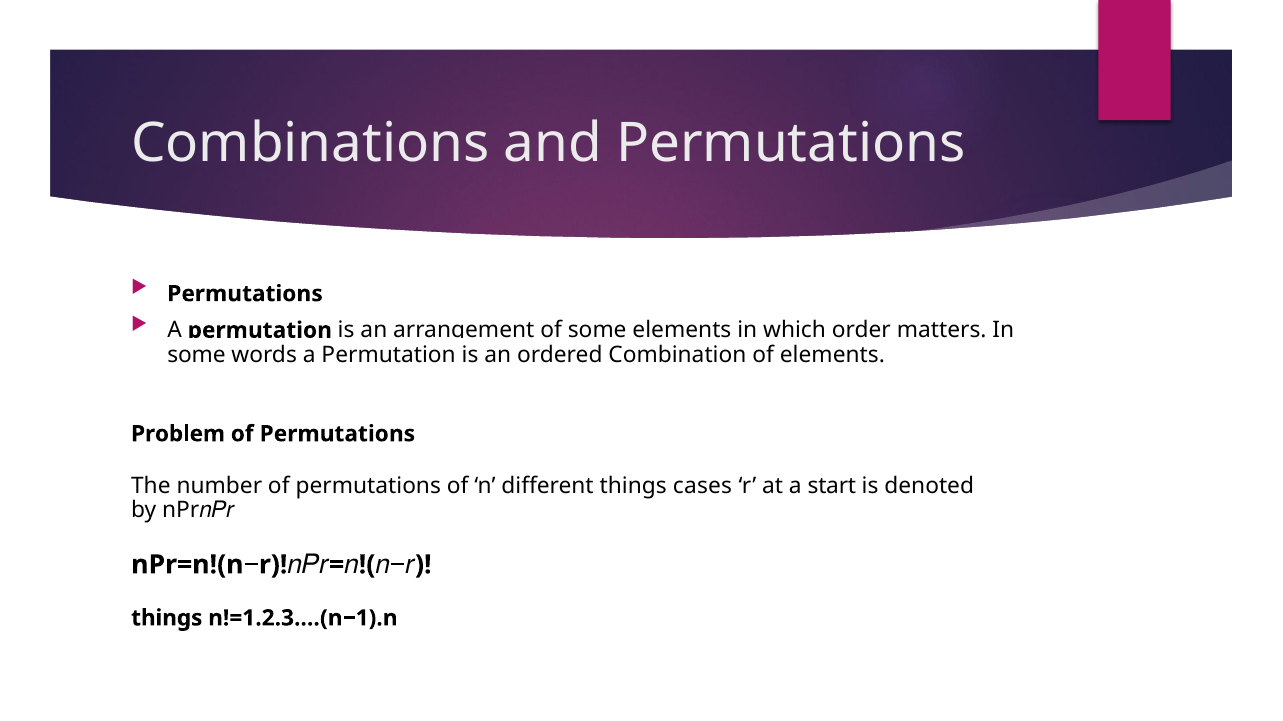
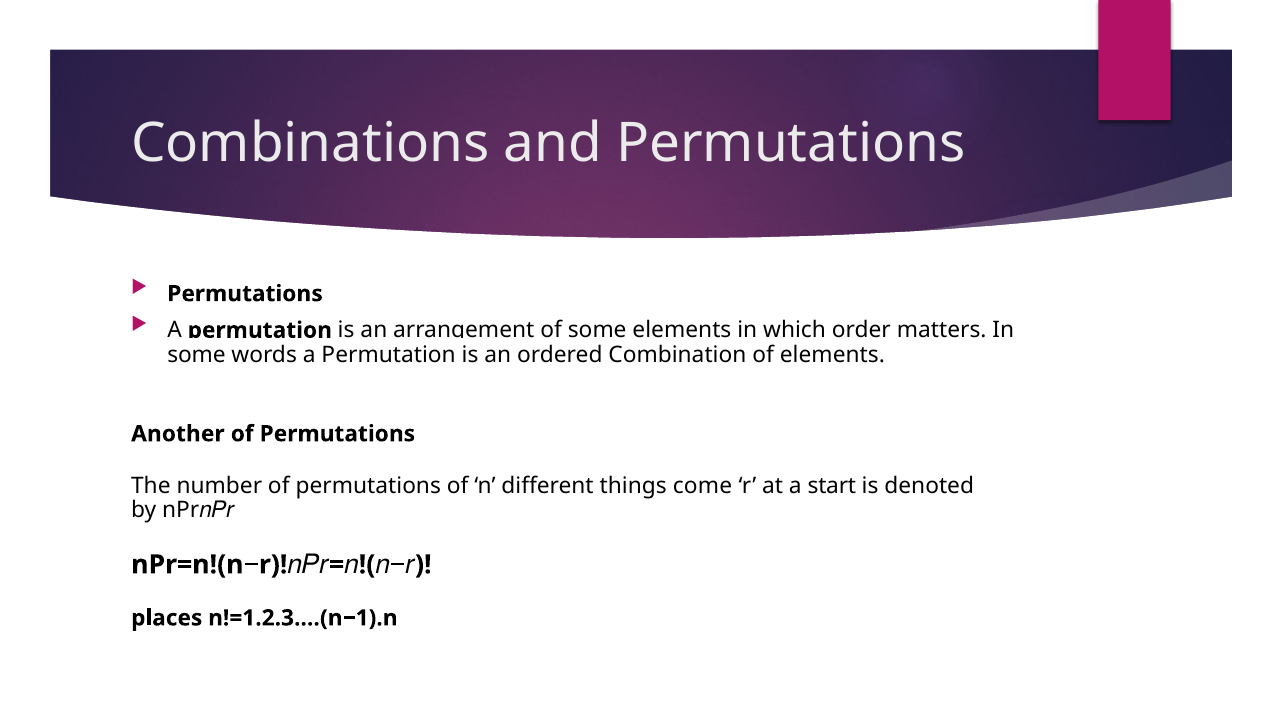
Problem: Problem -> Another
cases: cases -> come
things at (167, 619): things -> places
